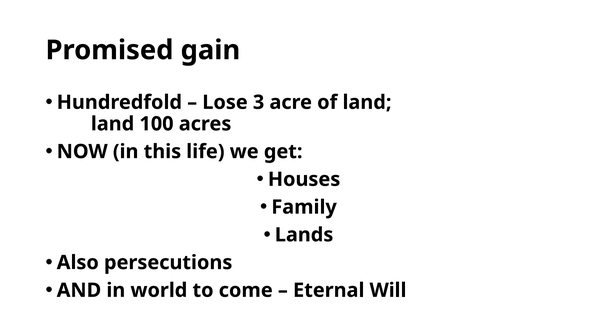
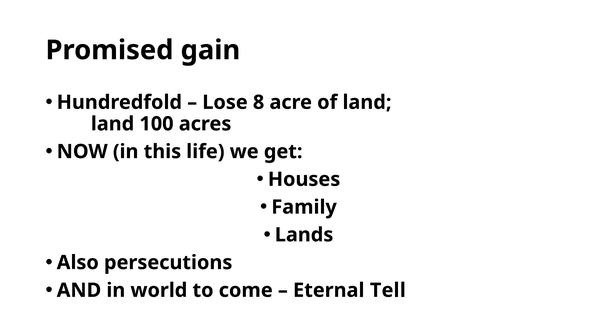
3: 3 -> 8
Will: Will -> Tell
